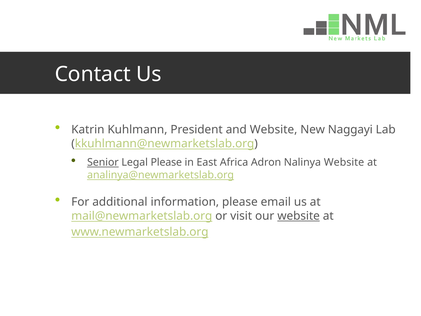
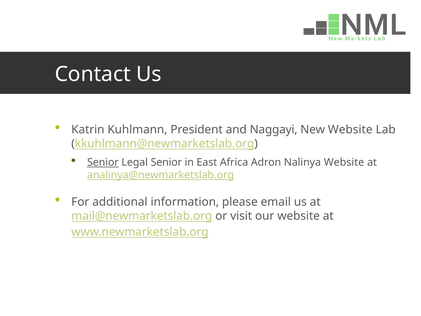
and Website: Website -> Naggayi
New Naggayi: Naggayi -> Website
Legal Please: Please -> Senior
website at (299, 216) underline: present -> none
